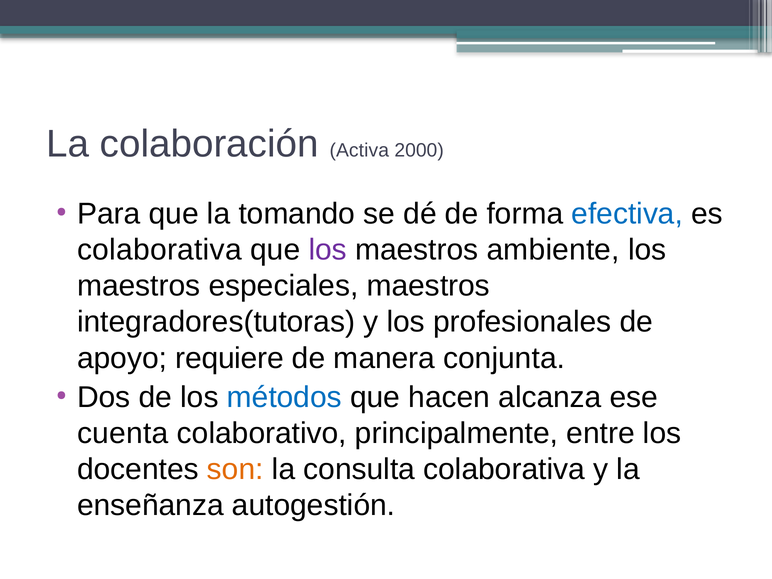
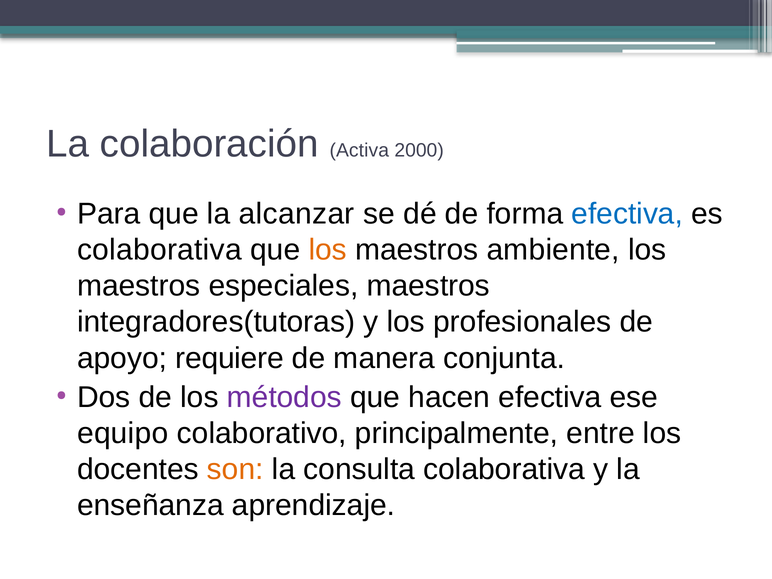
tomando: tomando -> alcanzar
los at (328, 250) colour: purple -> orange
métodos colour: blue -> purple
hacen alcanza: alcanza -> efectiva
cuenta: cuenta -> equipo
autogestión: autogestión -> aprendizaje
